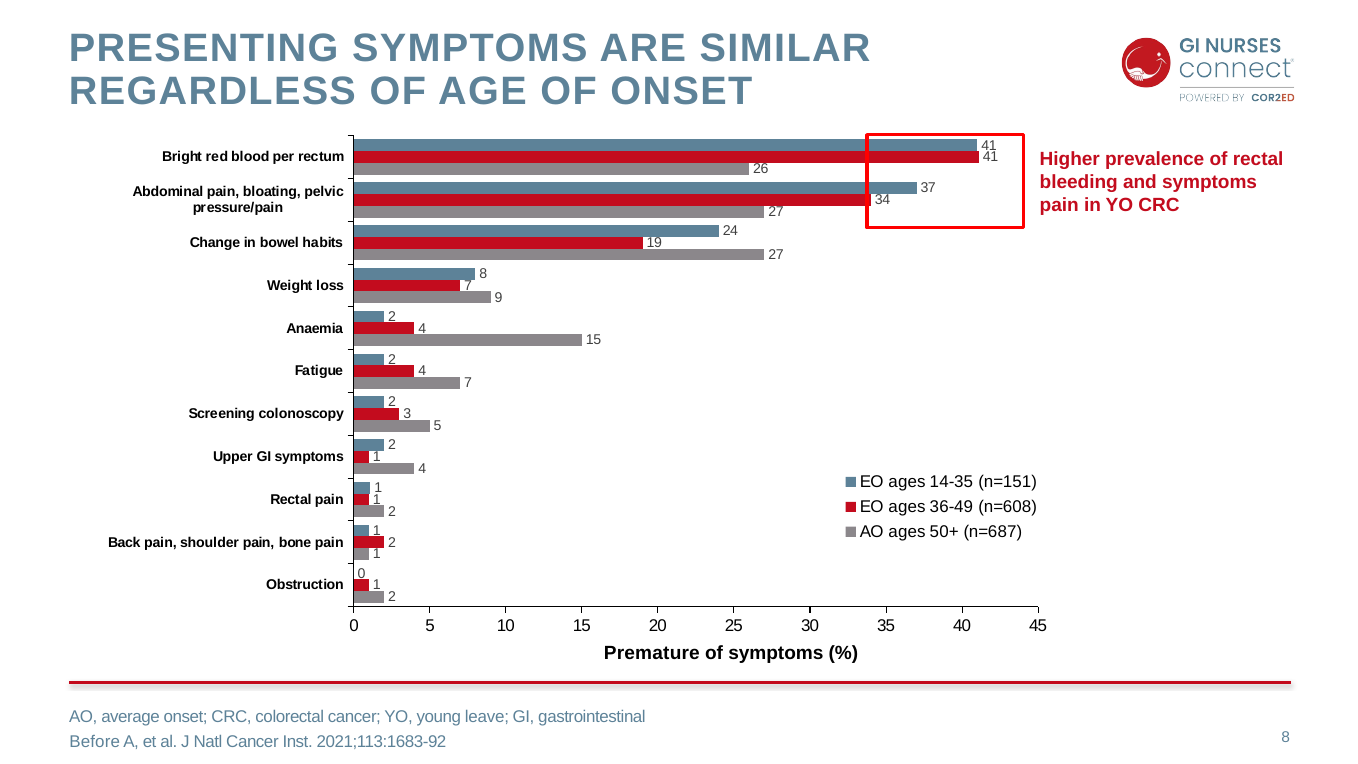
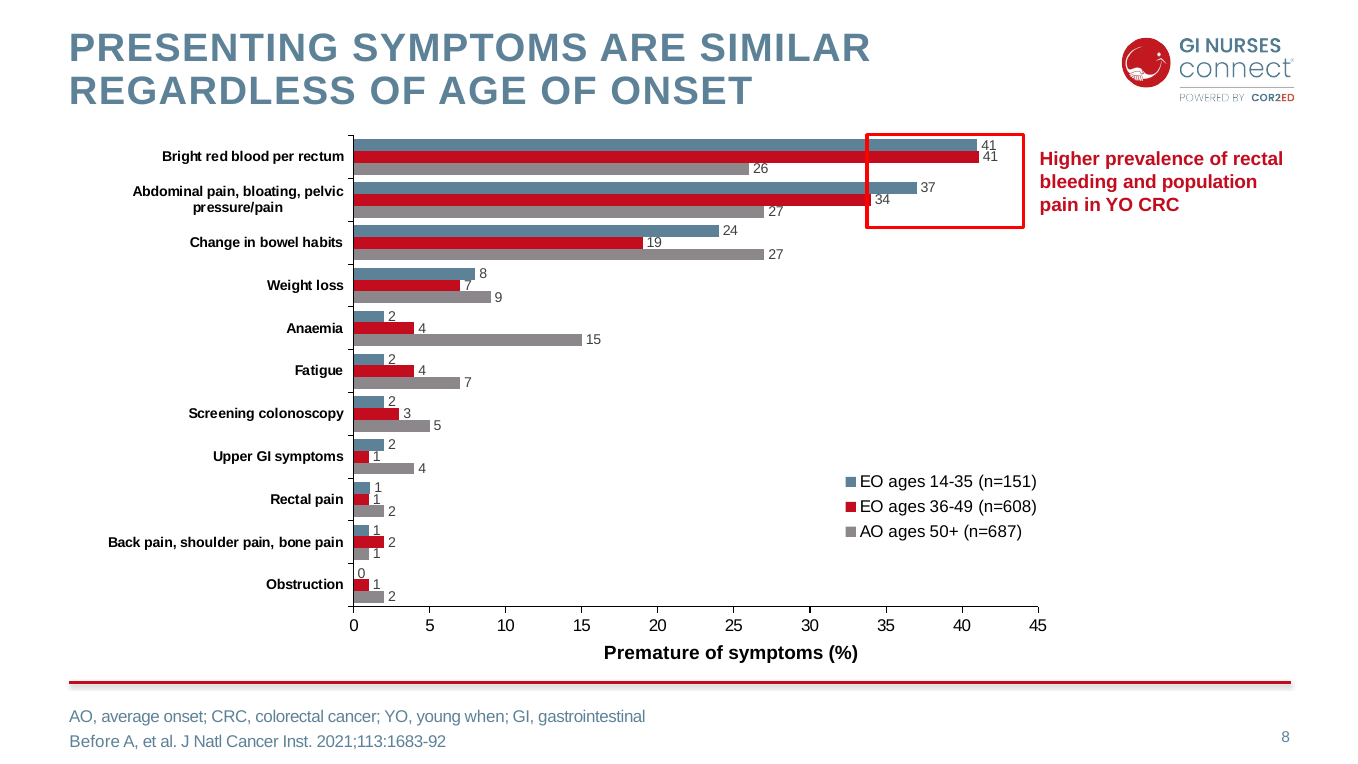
and symptoms: symptoms -> population
leave: leave -> when
